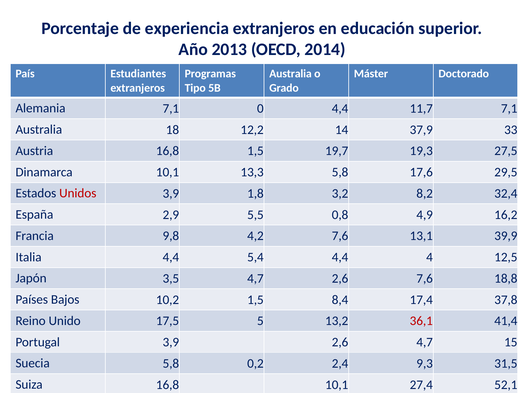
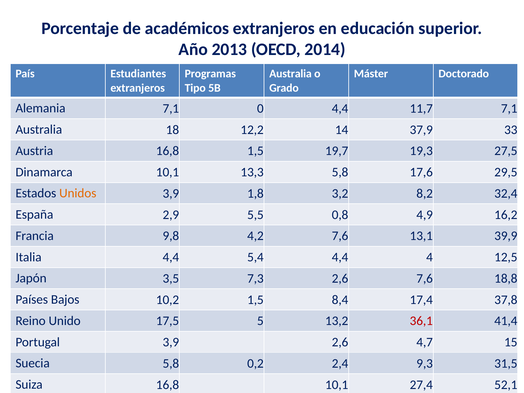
experiencia: experiencia -> académicos
Unidos colour: red -> orange
3,5 4,7: 4,7 -> 7,3
